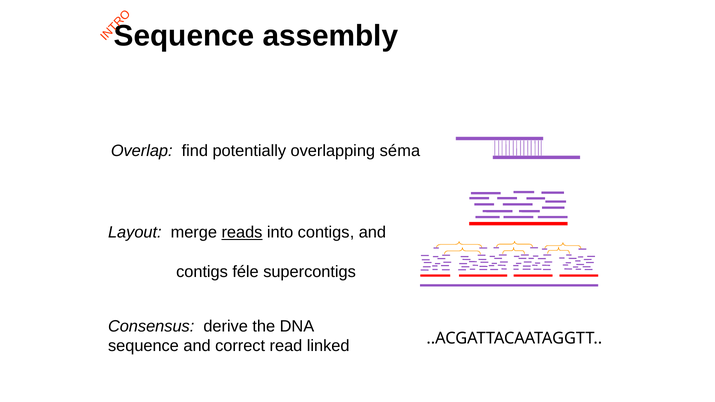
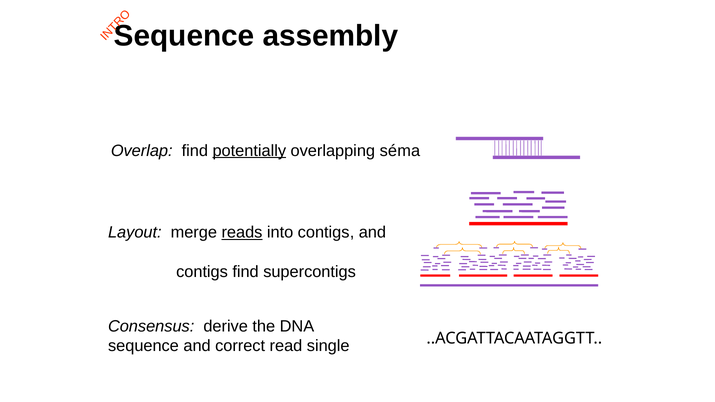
potentially underline: none -> present
contigs féle: féle -> find
linked: linked -> single
